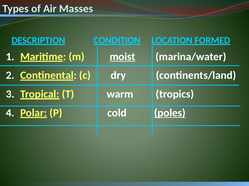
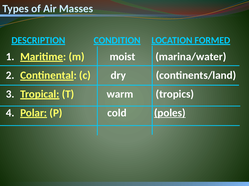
moist underline: present -> none
